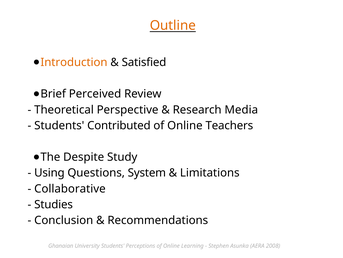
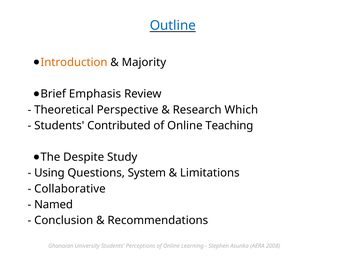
Outline colour: orange -> blue
Satisfied: Satisfied -> Majority
Perceived: Perceived -> Emphasis
Media: Media -> Which
Teachers: Teachers -> Teaching
Studies: Studies -> Named
